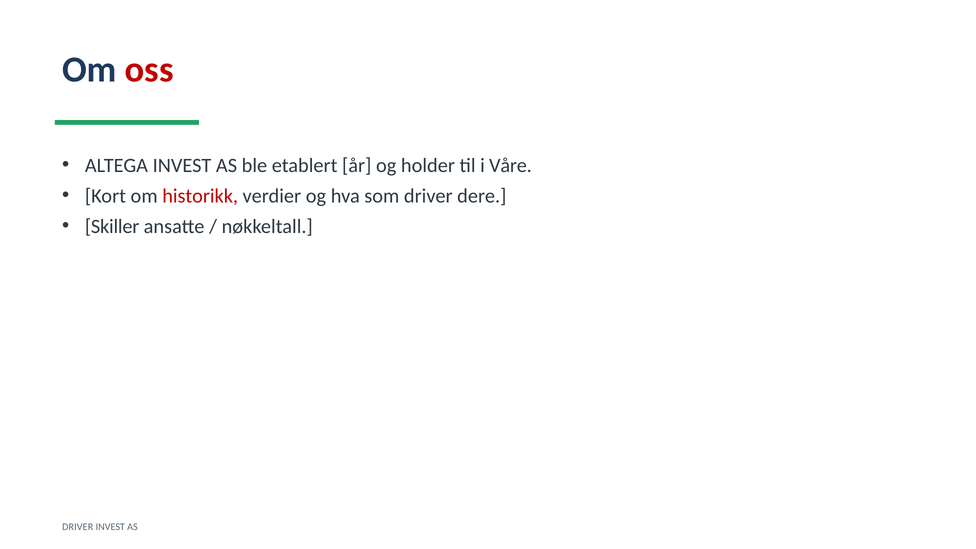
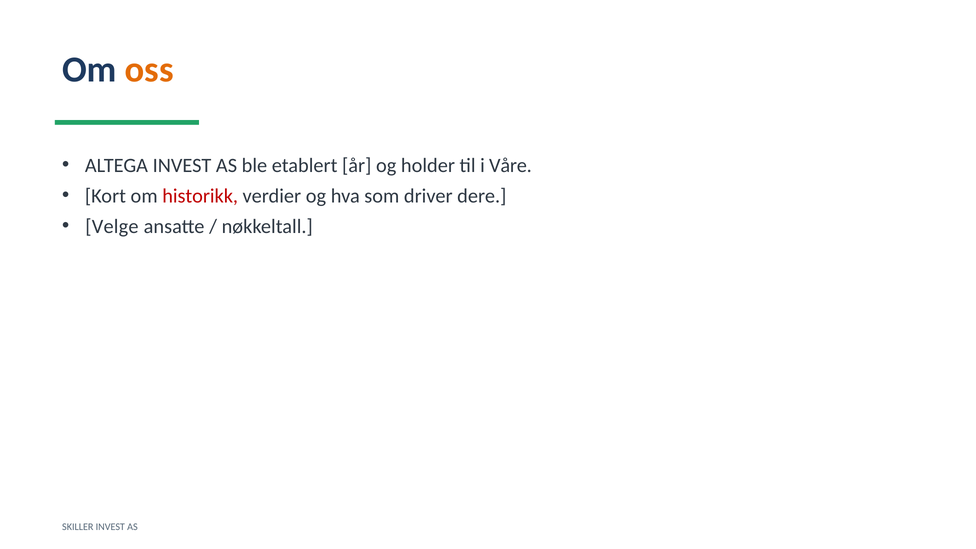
oss colour: red -> orange
Skiller: Skiller -> Velge
DRIVER at (78, 527): DRIVER -> SKILLER
